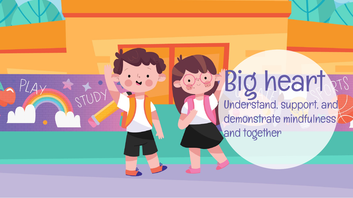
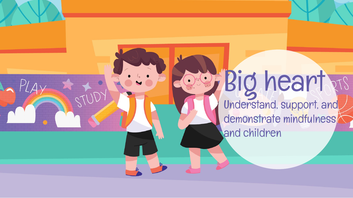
together: together -> children
